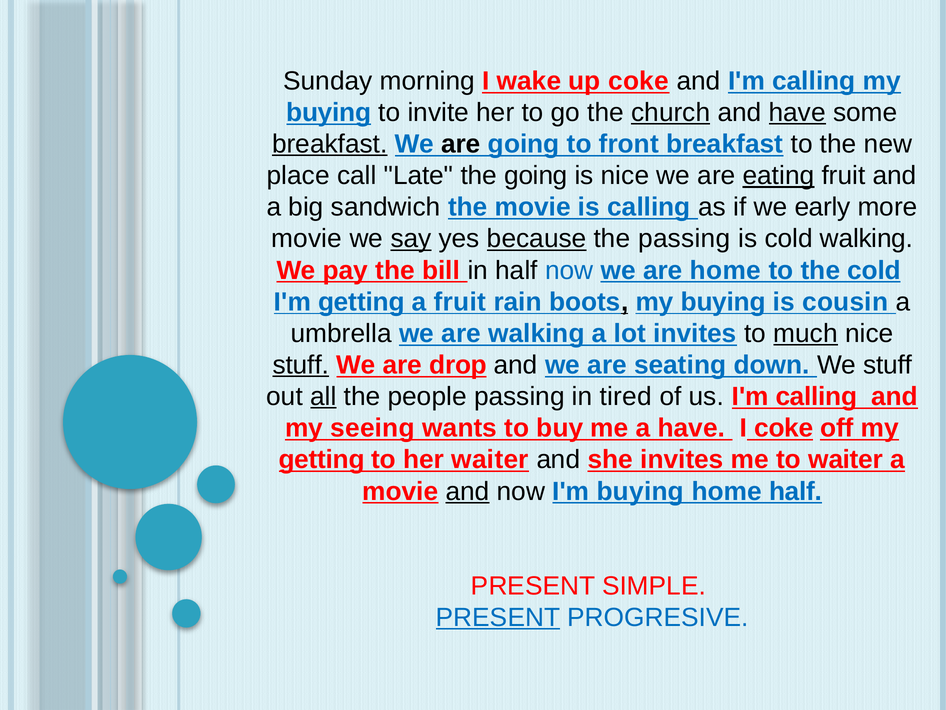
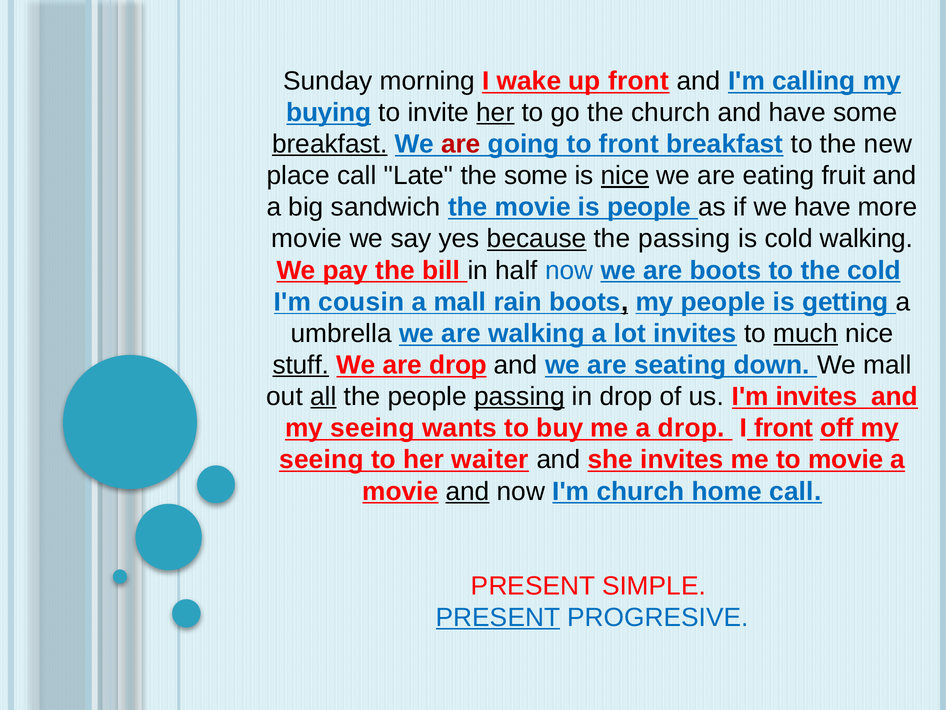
up coke: coke -> front
her at (495, 112) underline: none -> present
church at (671, 112) underline: present -> none
have at (797, 112) underline: present -> none
are at (461, 144) colour: black -> red
the going: going -> some
nice at (625, 176) underline: none -> present
eating underline: present -> none
is calling: calling -> people
we early: early -> have
say underline: present -> none
are home: home -> boots
I'm getting: getting -> cousin
a fruit: fruit -> mall
boots my buying: buying -> people
cousin: cousin -> getting
We stuff: stuff -> mall
passing at (519, 396) underline: none -> present
in tired: tired -> drop
us I'm calling: calling -> invites
a have: have -> drop
I coke: coke -> front
getting at (322, 459): getting -> seeing
to waiter: waiter -> movie
I'm buying: buying -> church
home half: half -> call
